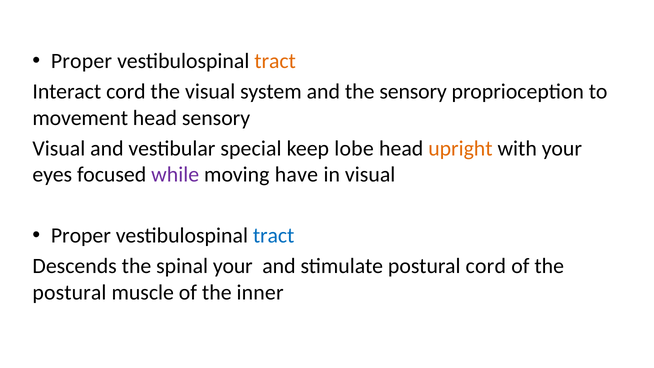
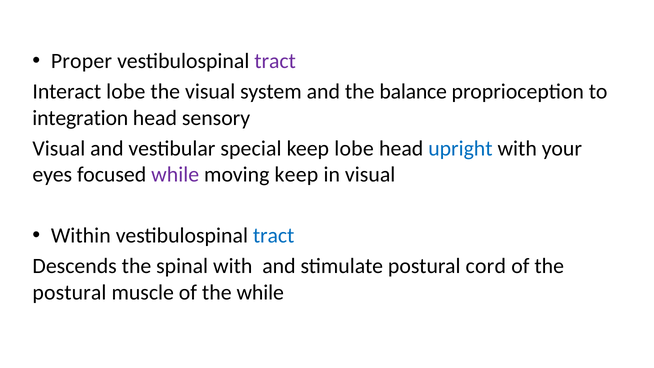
tract at (275, 61) colour: orange -> purple
Interact cord: cord -> lobe
the sensory: sensory -> balance
movement: movement -> integration
upright colour: orange -> blue
moving have: have -> keep
Proper at (81, 236): Proper -> Within
spinal your: your -> with
the inner: inner -> while
